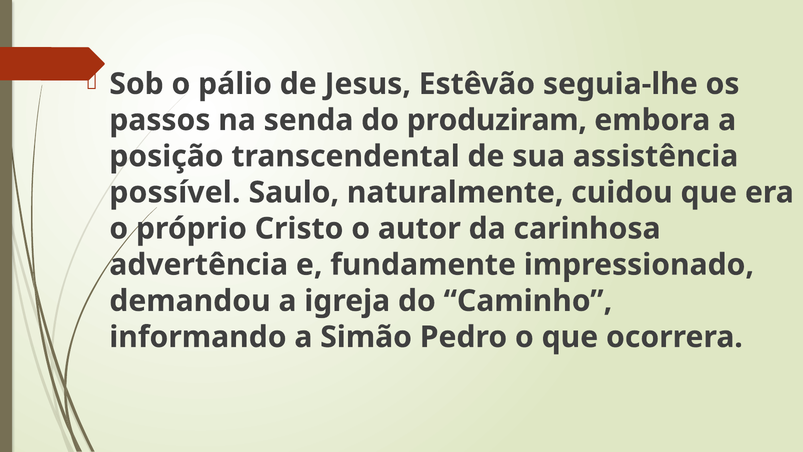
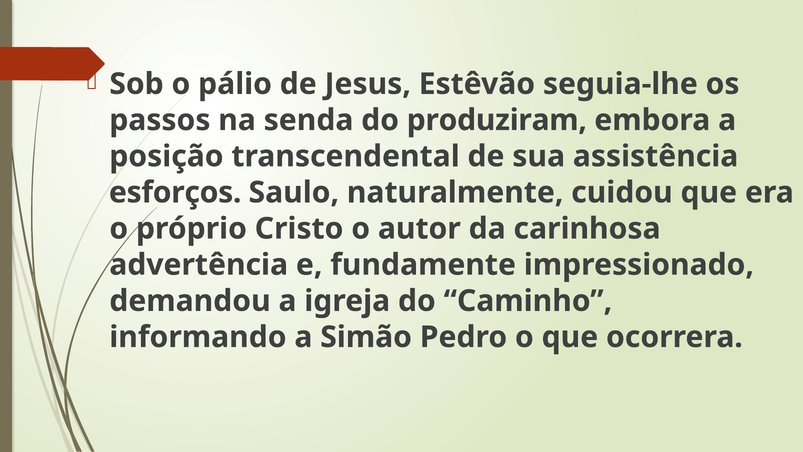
possível: possível -> esforços
